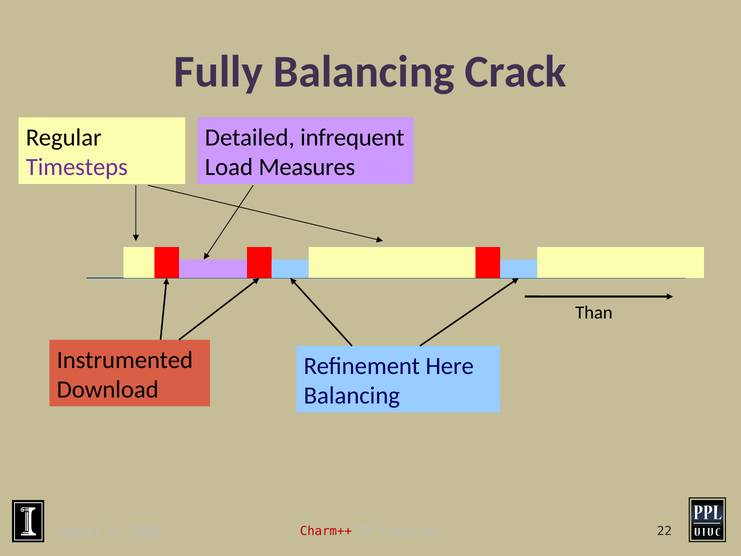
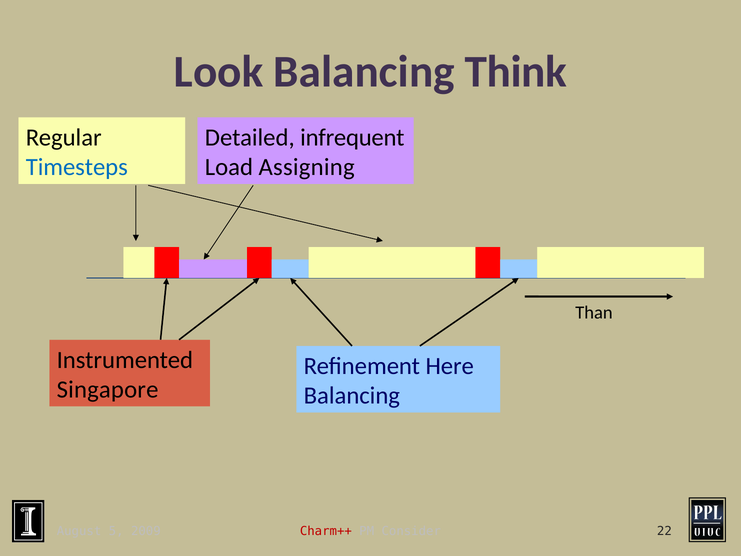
Fully: Fully -> Look
Crack: Crack -> Think
Timesteps colour: purple -> blue
Measures: Measures -> Assigning
Download: Download -> Singapore
